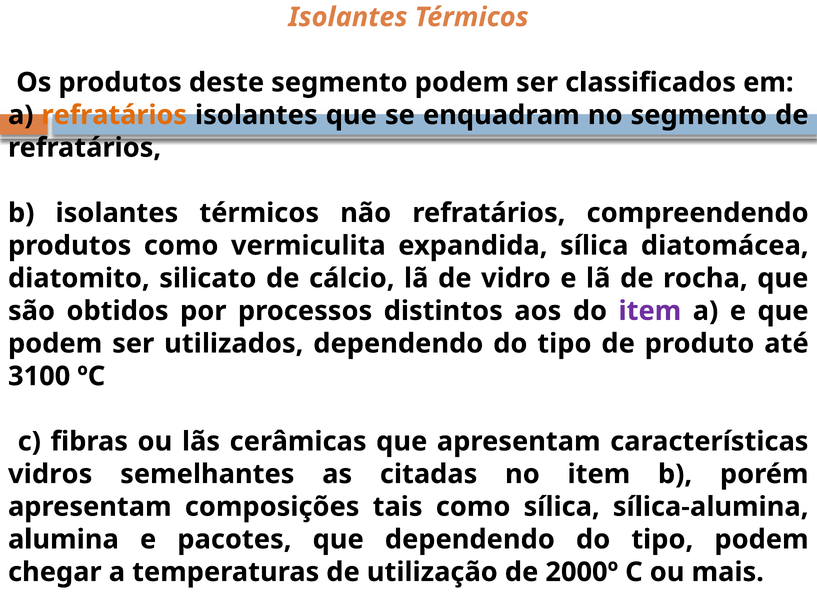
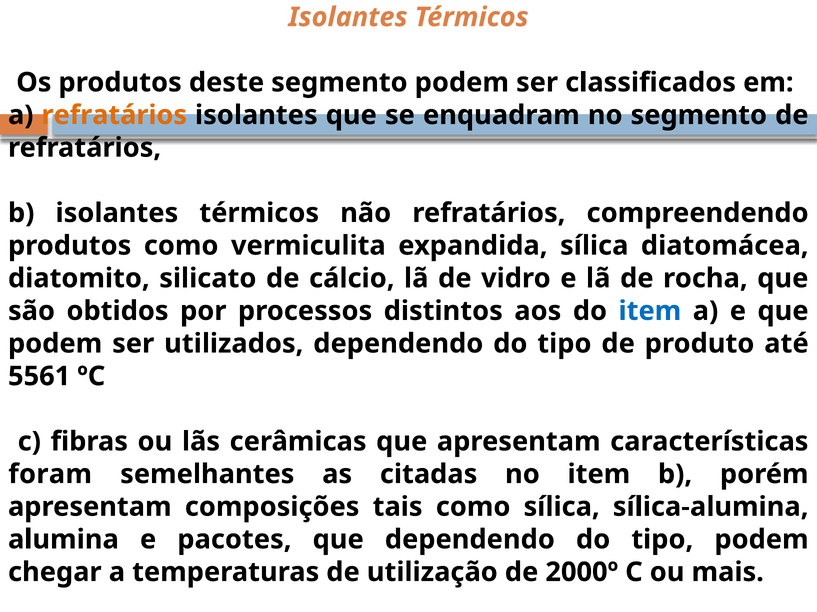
item at (650, 311) colour: purple -> blue
3100: 3100 -> 5561
vidros: vidros -> foram
